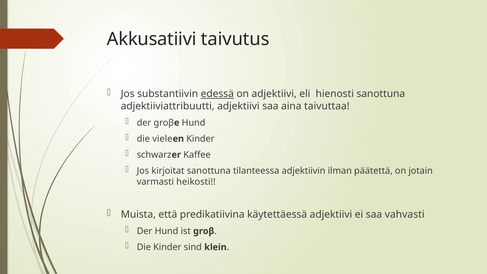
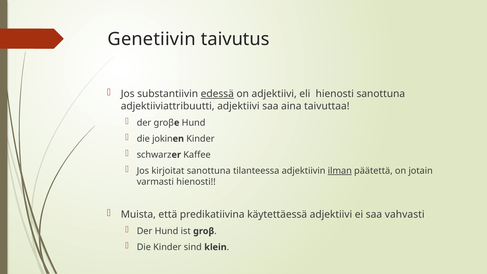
Akkusatiivi: Akkusatiivi -> Genetiivin
viele: viele -> jokin
ilman underline: none -> present
varmasti heikosti: heikosti -> hienosti
